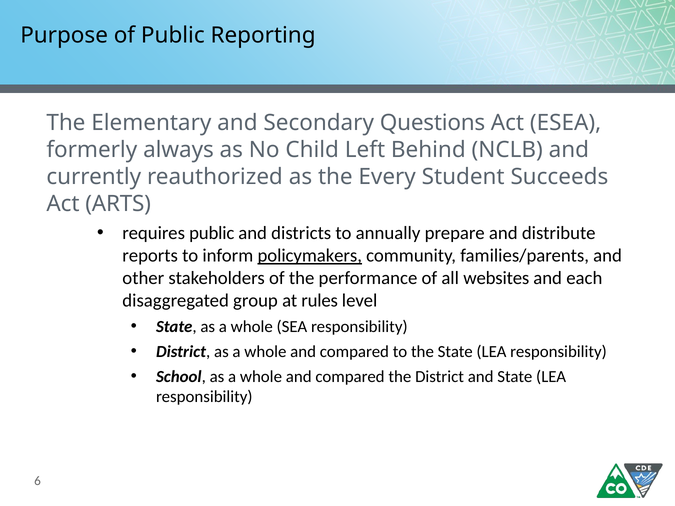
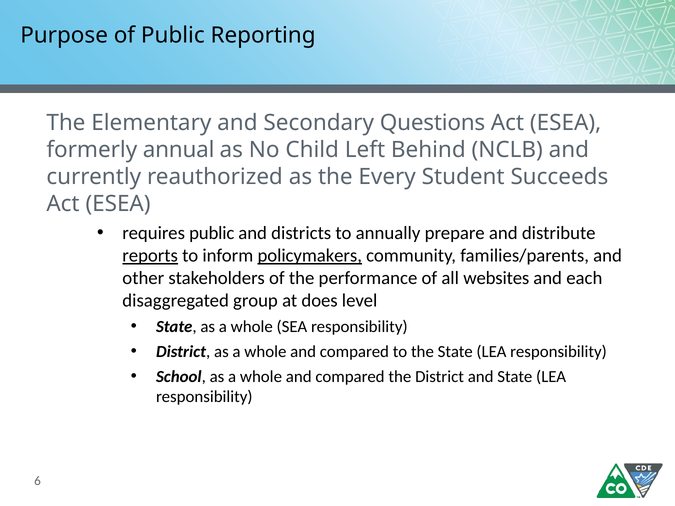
always: always -> annual
ARTS at (118, 204): ARTS -> ESEA
reports underline: none -> present
rules: rules -> does
